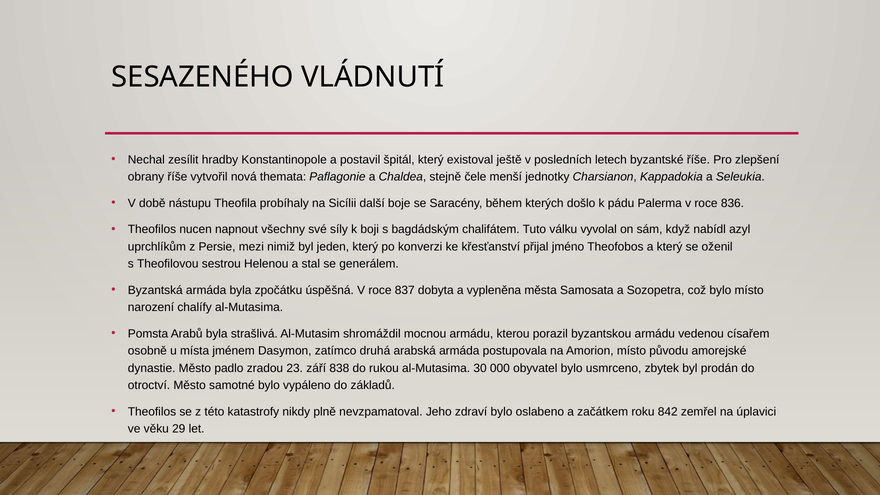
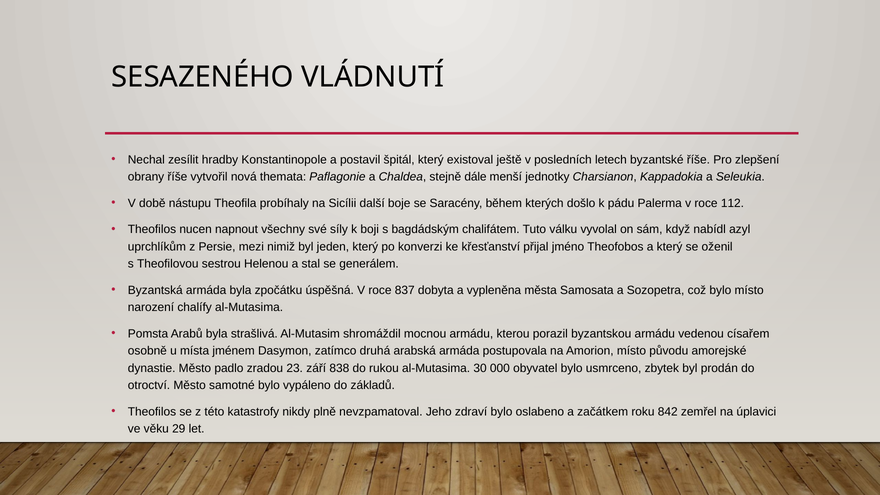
čele: čele -> dále
836: 836 -> 112
